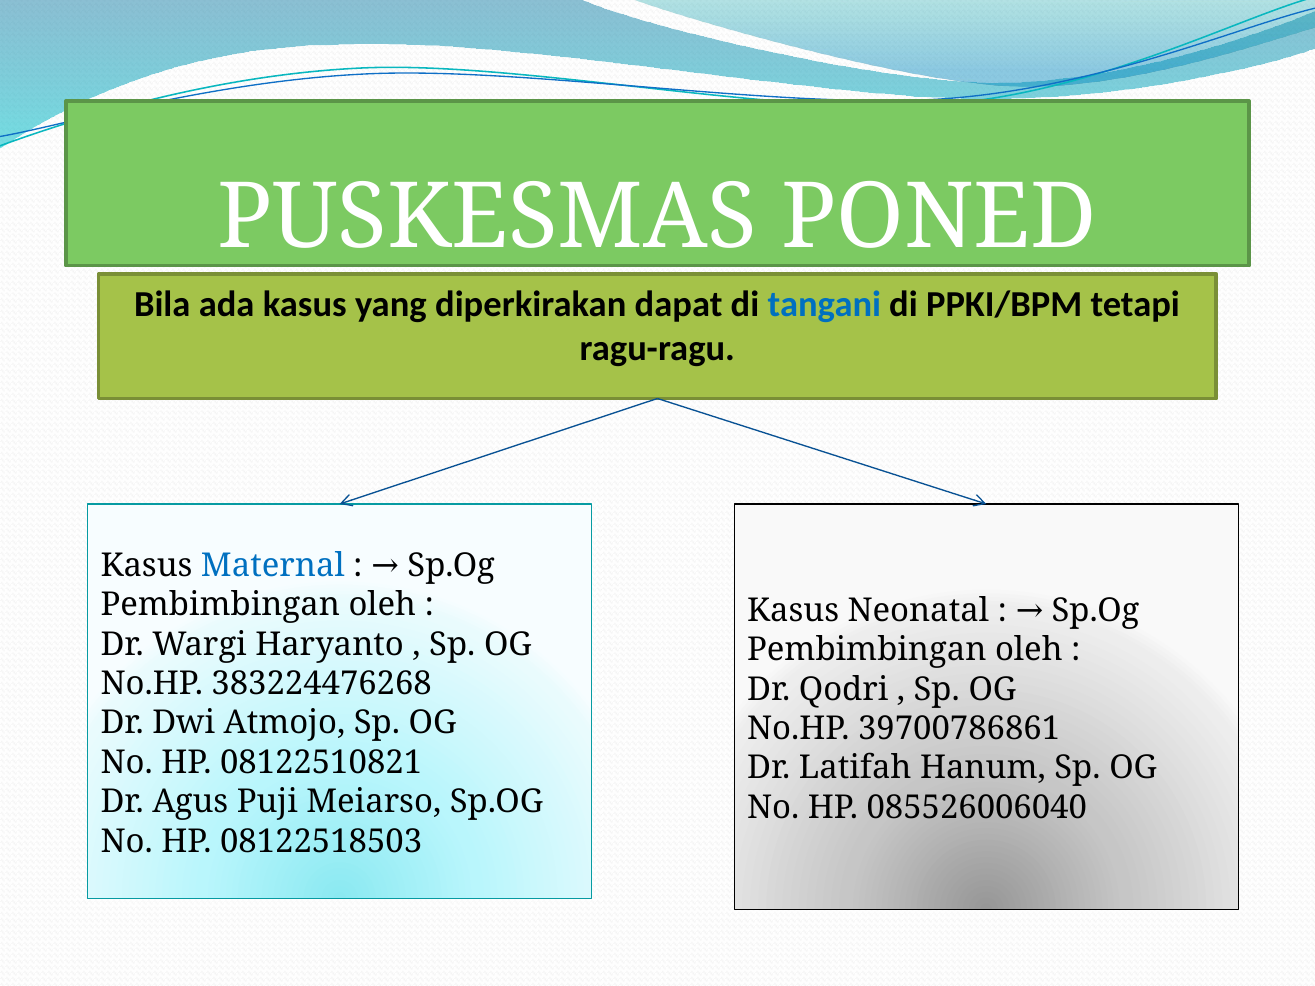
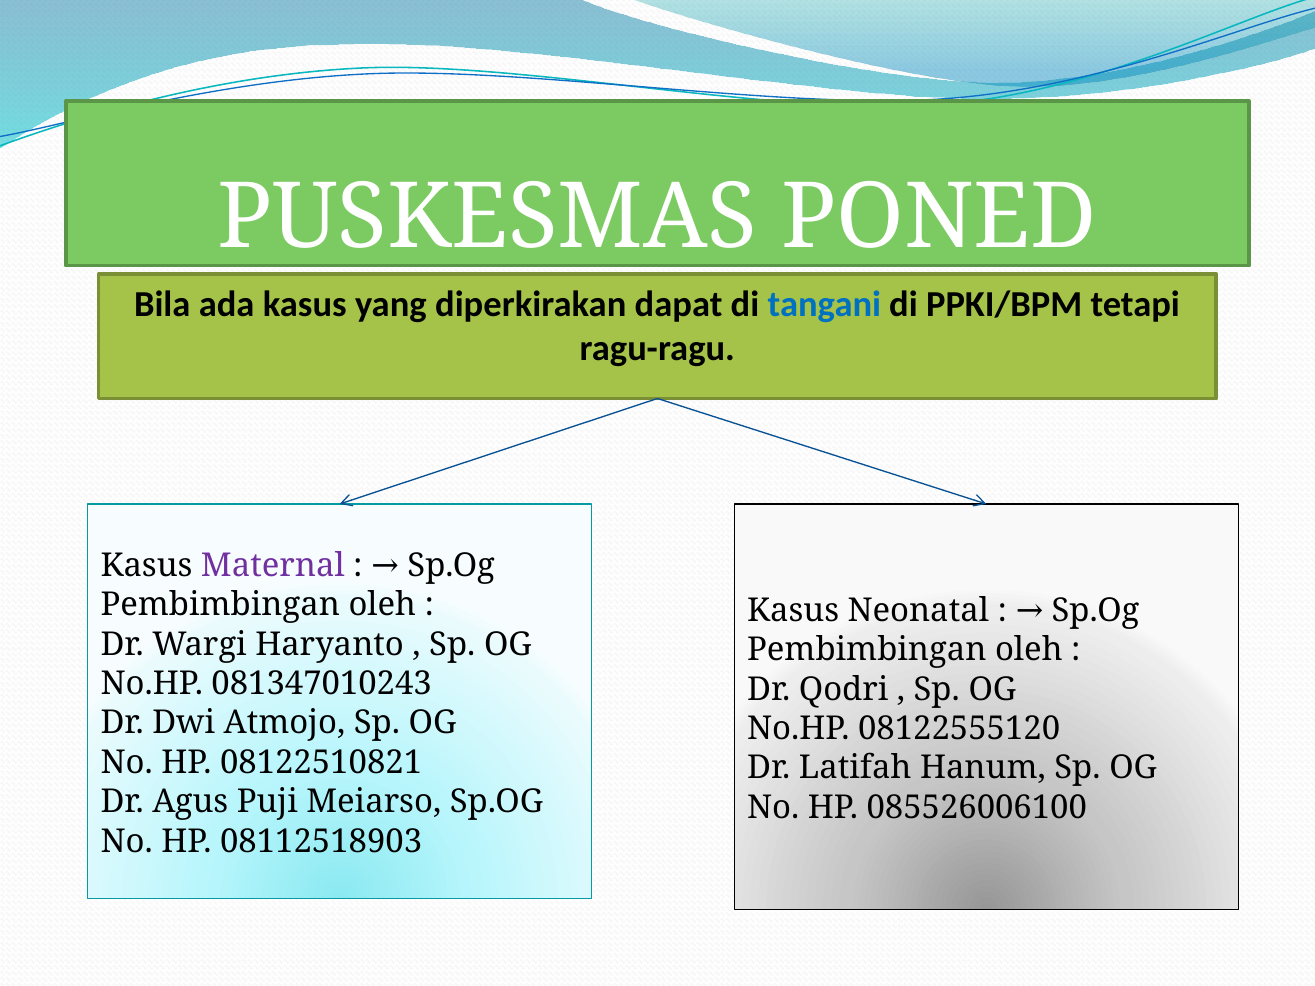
Maternal colour: blue -> purple
383224476268: 383224476268 -> 081347010243
39700786861: 39700786861 -> 08122555120
085526006040: 085526006040 -> 085526006100
08122518503: 08122518503 -> 08112518903
